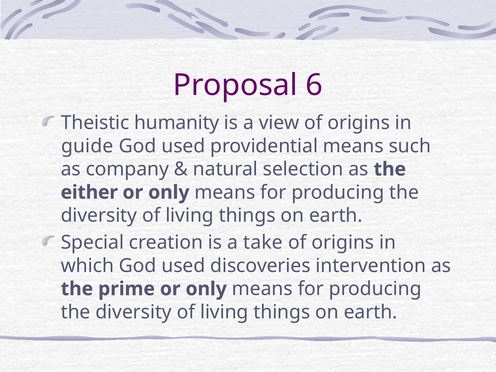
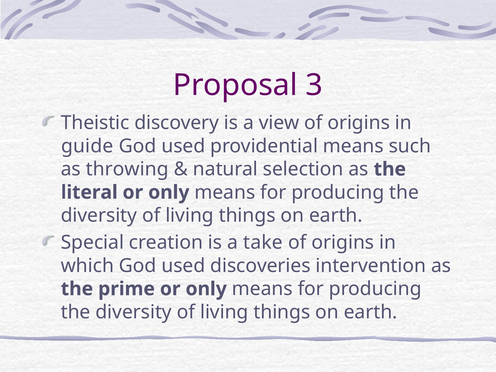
6: 6 -> 3
humanity: humanity -> discovery
company: company -> throwing
either: either -> literal
